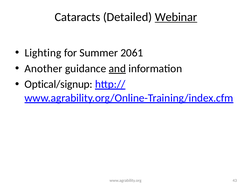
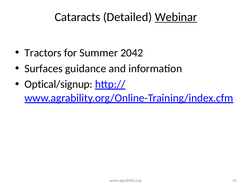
Lighting: Lighting -> Tractors
2061: 2061 -> 2042
Another: Another -> Surfaces
and underline: present -> none
